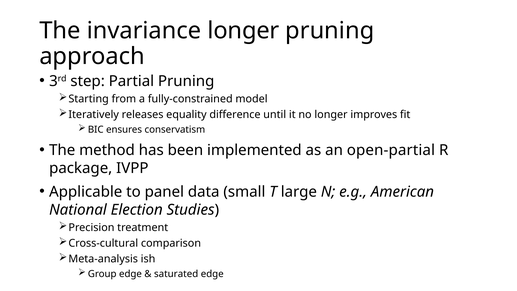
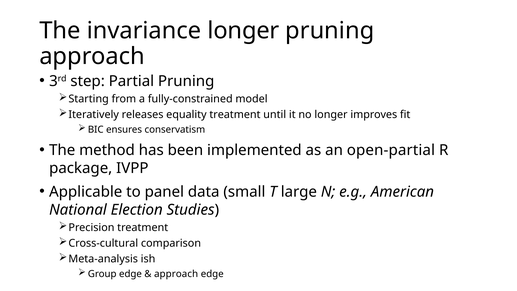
equality difference: difference -> treatment
saturated at (176, 274): saturated -> approach
